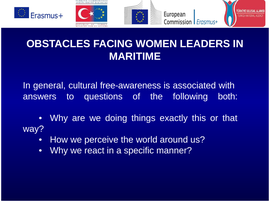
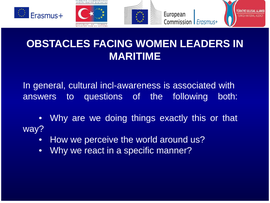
free-awareness: free-awareness -> incl-awareness
